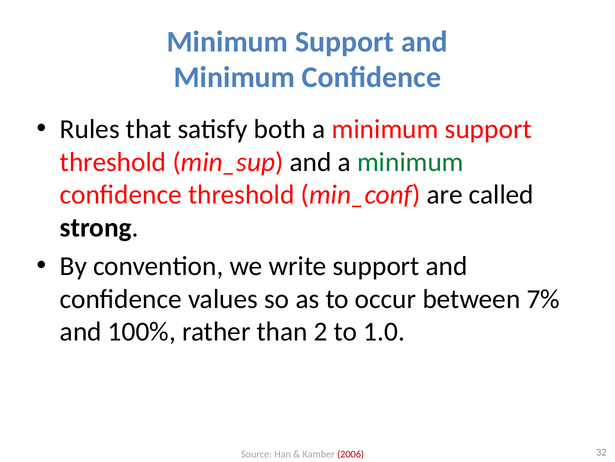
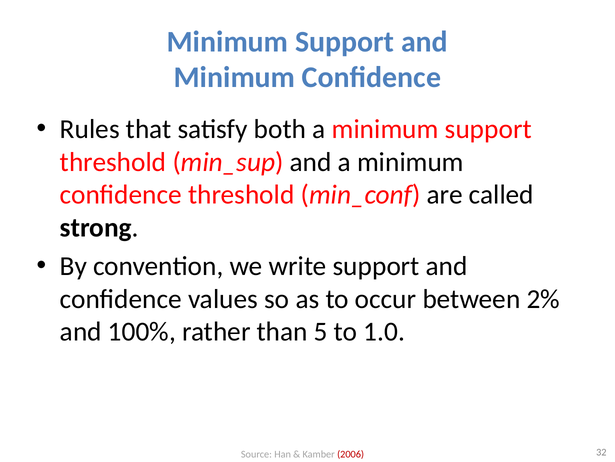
minimum at (410, 162) colour: green -> black
7%: 7% -> 2%
2: 2 -> 5
